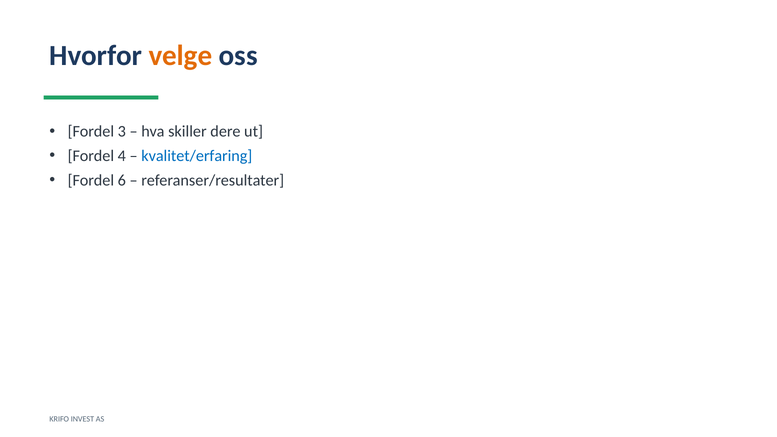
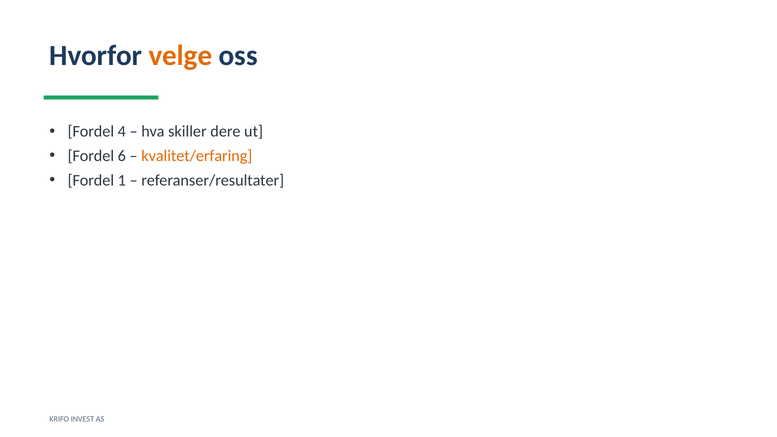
3: 3 -> 4
4: 4 -> 6
kvalitet/erfaring colour: blue -> orange
6: 6 -> 1
